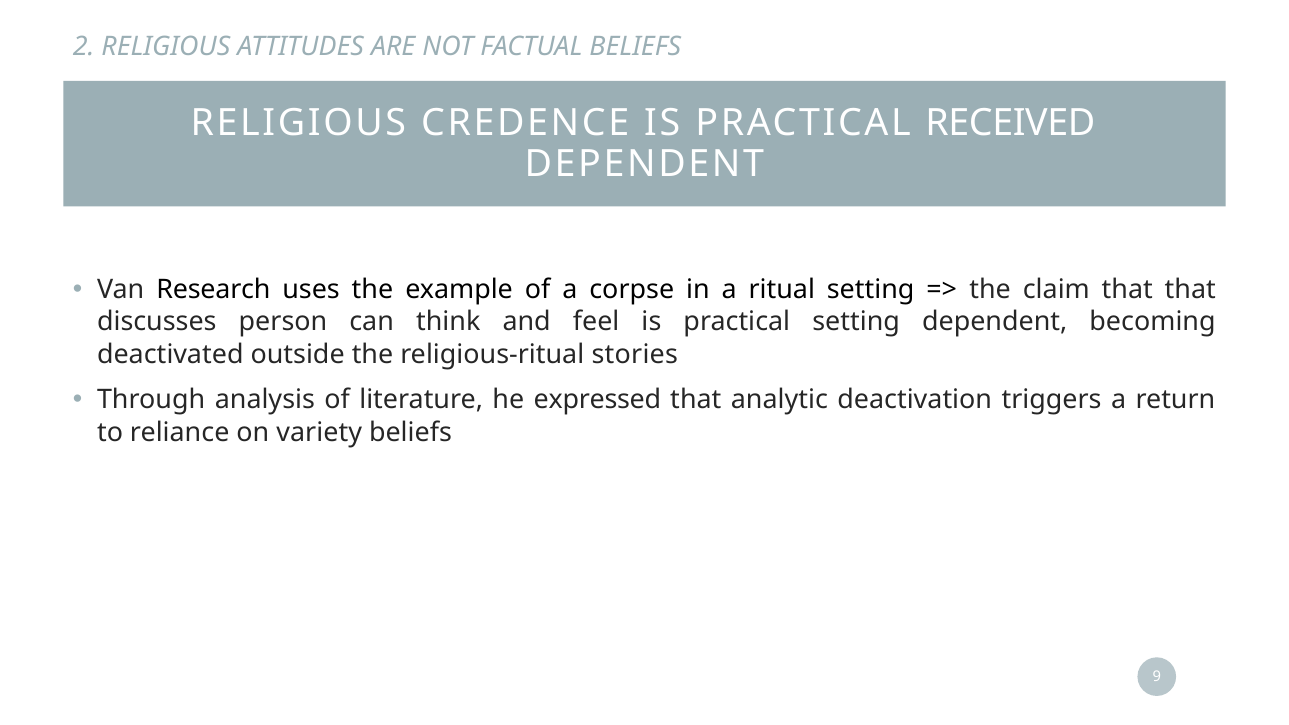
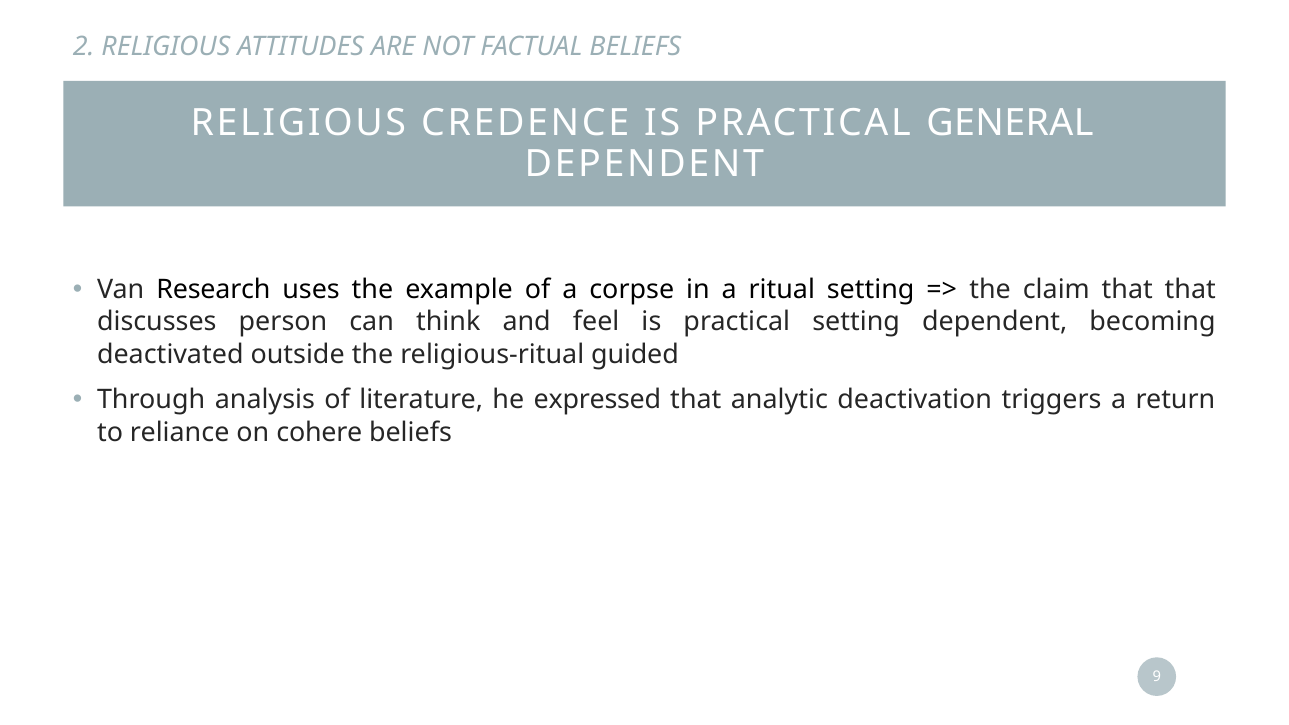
RECEIVED: RECEIVED -> GENERAL
stories: stories -> guided
variety: variety -> cohere
